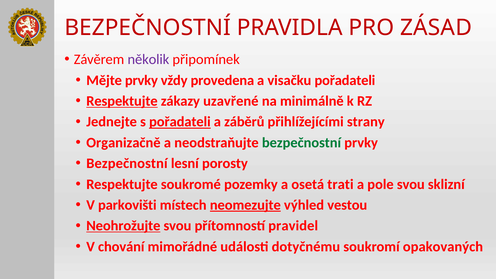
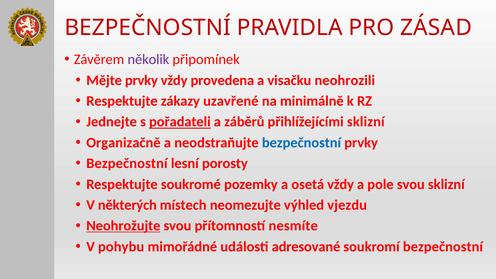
visačku pořadateli: pořadateli -> neohrozili
Respektujte at (122, 101) underline: present -> none
přihlížejícími strany: strany -> sklizní
bezpečnostní at (302, 143) colour: green -> blue
osetá trati: trati -> vždy
parkovišti: parkovišti -> některých
neomezujte underline: present -> none
vestou: vestou -> vjezdu
pravidel: pravidel -> nesmíte
chování: chování -> pohybu
dotyčnému: dotyčnému -> adresované
soukromí opakovaných: opakovaných -> bezpečnostní
